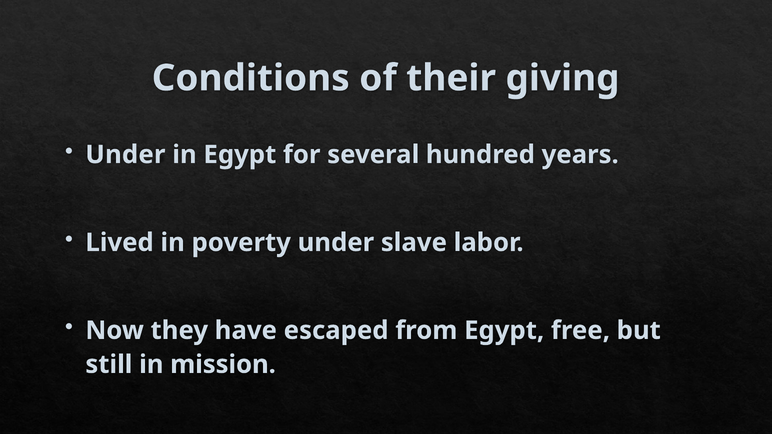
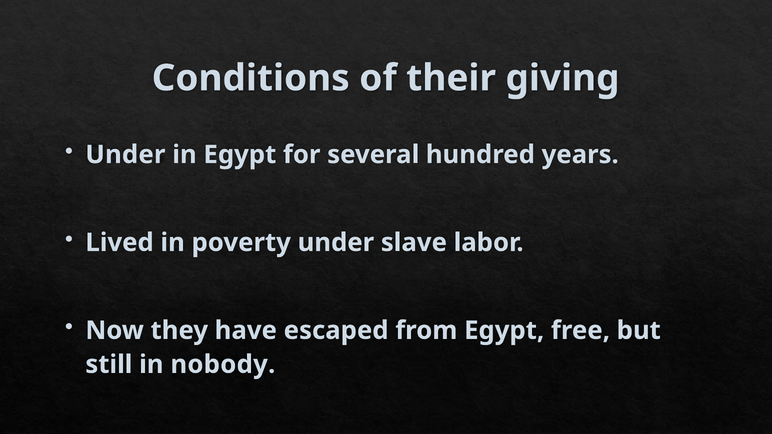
mission: mission -> nobody
